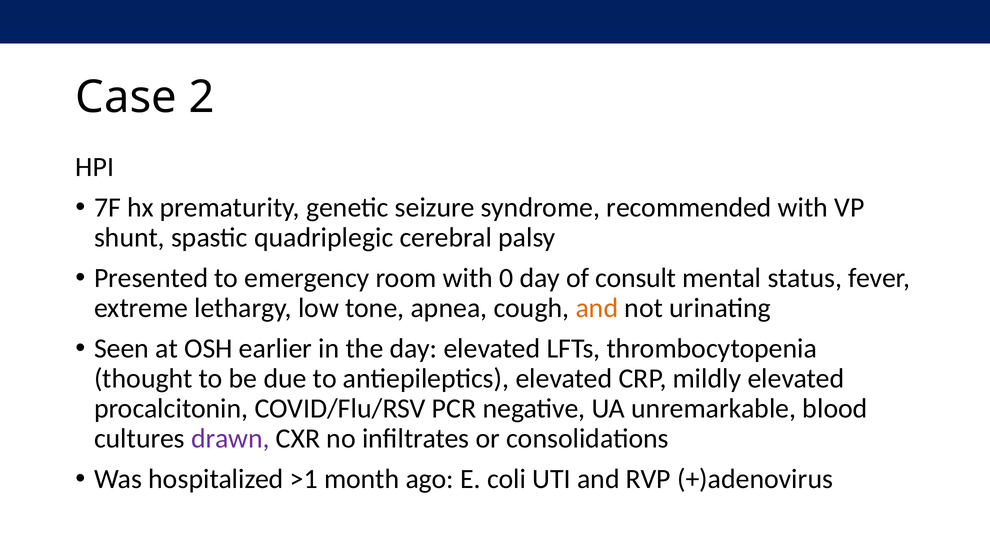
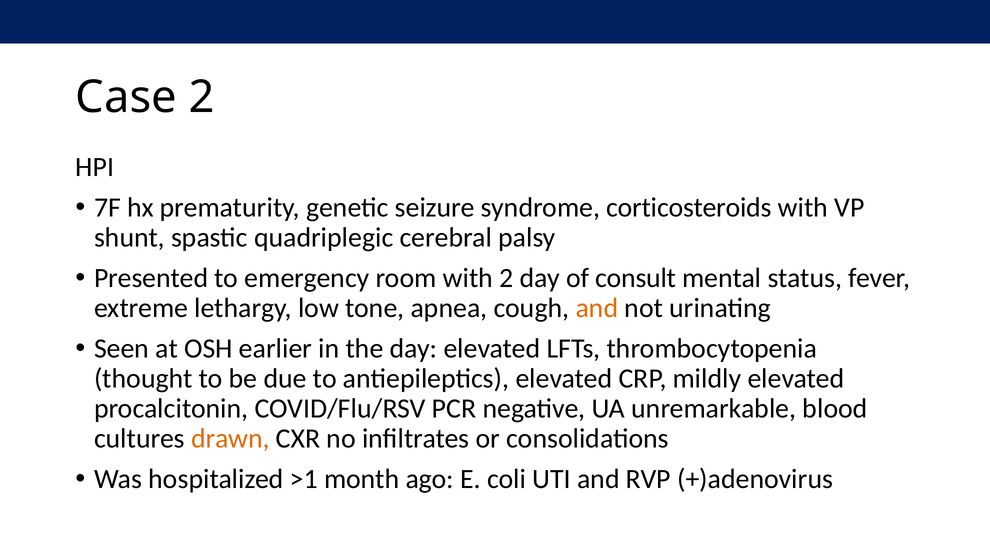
recommended: recommended -> corticosteroids
with 0: 0 -> 2
drawn colour: purple -> orange
